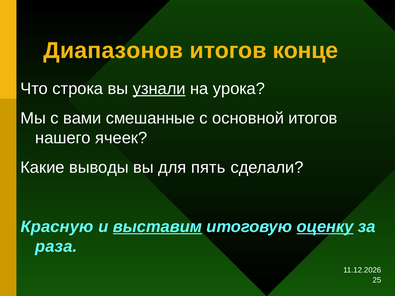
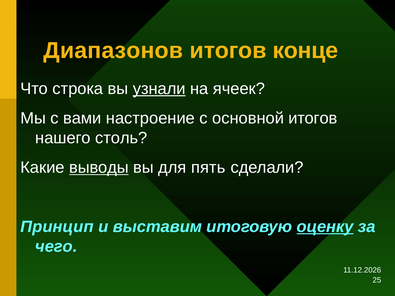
урока: урока -> ячеек
смешанные: смешанные -> настроение
ячеек: ячеек -> столь
выводы underline: none -> present
Красную: Красную -> Принцип
выставим underline: present -> none
раза: раза -> чего
